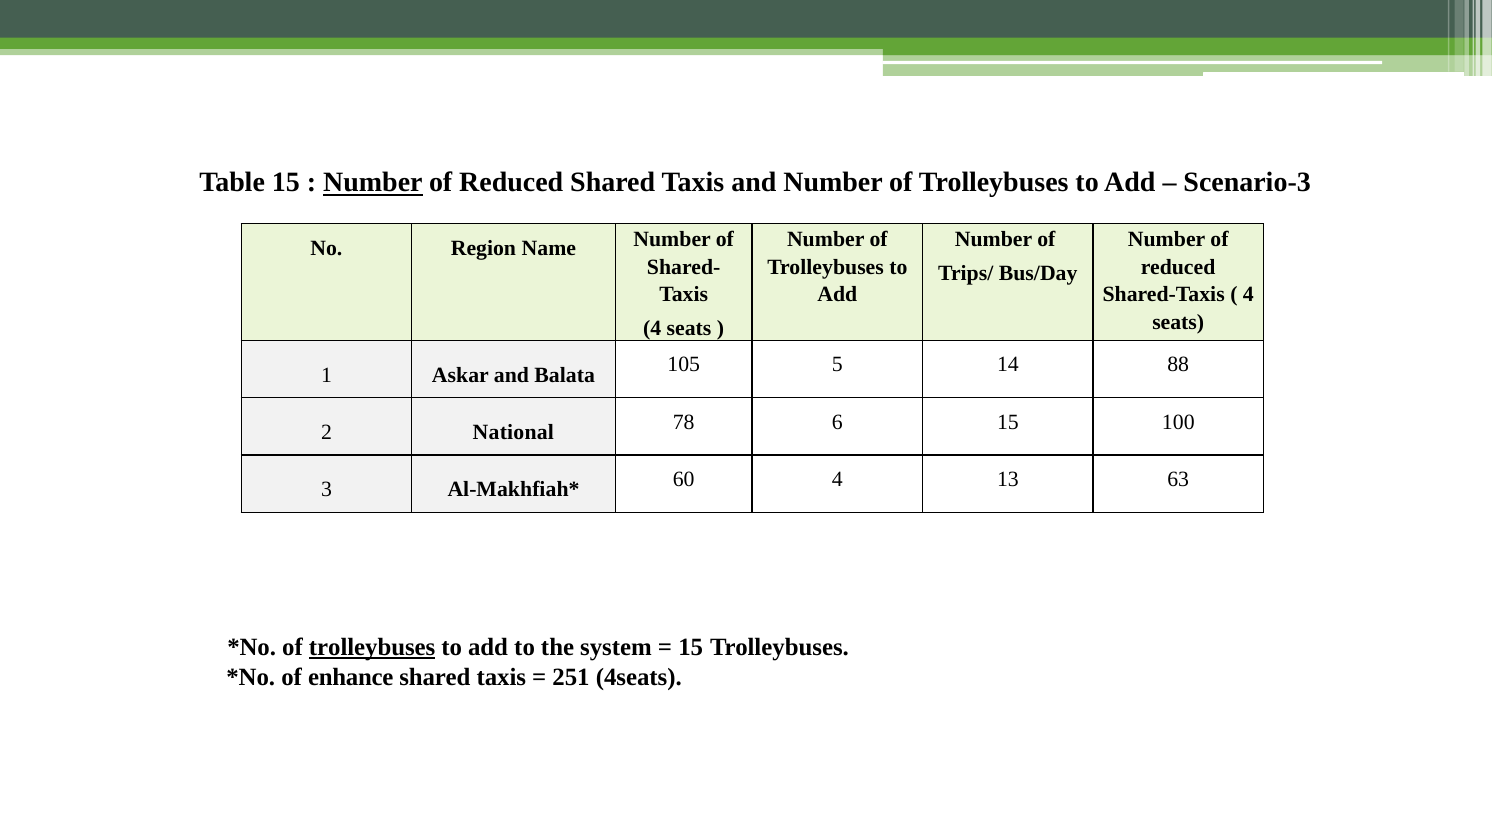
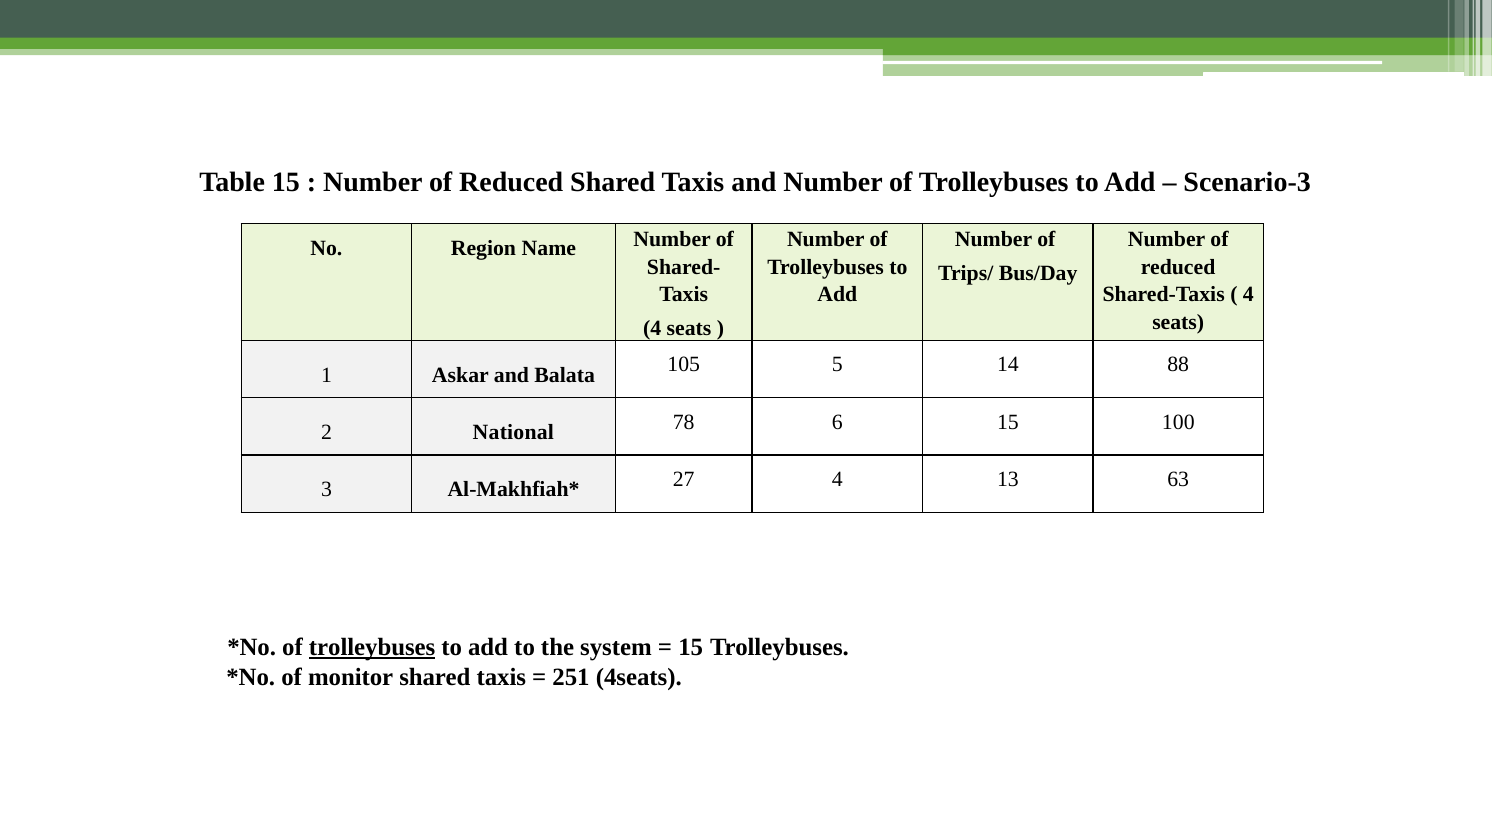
Number at (373, 183) underline: present -> none
60: 60 -> 27
enhance: enhance -> monitor
